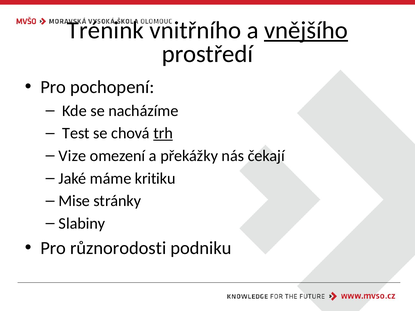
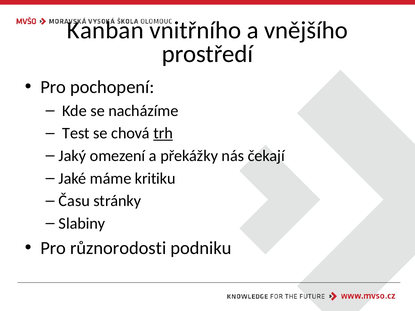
Trénink: Trénink -> Kanban
vnějšího underline: present -> none
Vize: Vize -> Jaký
Mise: Mise -> Času
